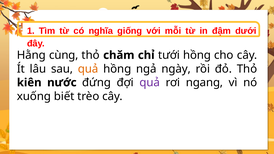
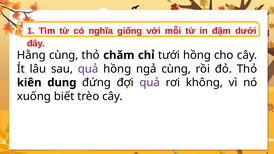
quả at (88, 69) colour: orange -> purple
ngả ngày: ngày -> cùng
nước: nước -> dung
ngang: ngang -> không
